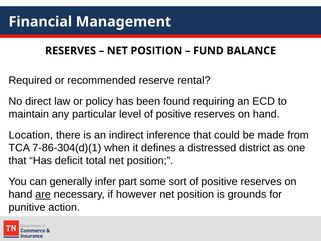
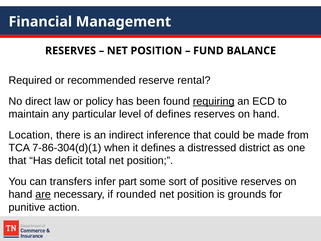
requiring underline: none -> present
level of positive: positive -> defines
generally: generally -> transfers
however: however -> rounded
